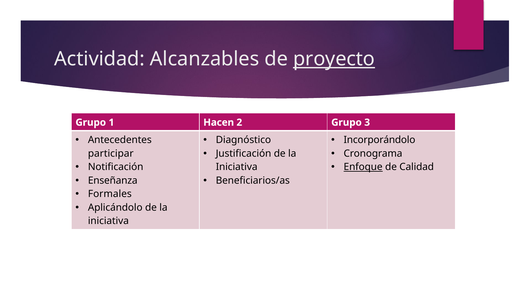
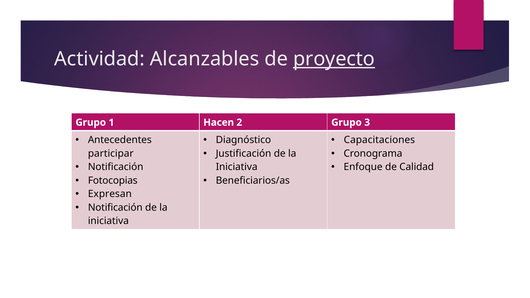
Incorporándolo: Incorporándolo -> Capacitaciones
Enfoque underline: present -> none
Enseñanza: Enseñanza -> Fotocopias
Formales: Formales -> Expresan
Aplicándolo at (115, 208): Aplicándolo -> Notificación
